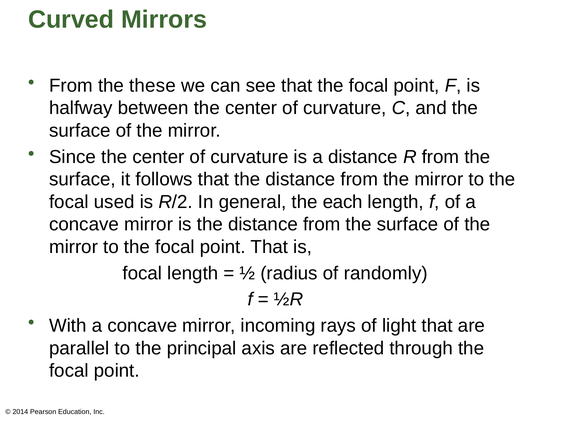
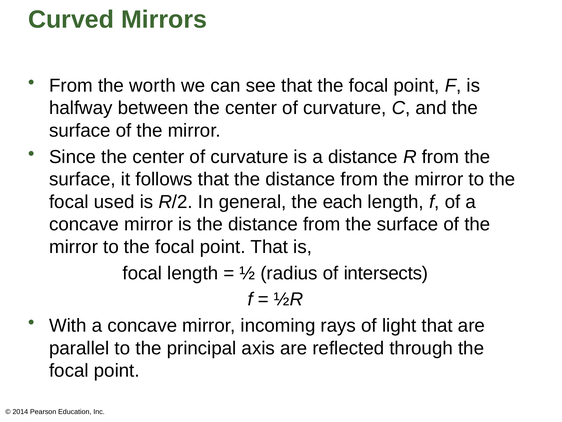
these: these -> worth
randomly: randomly -> intersects
